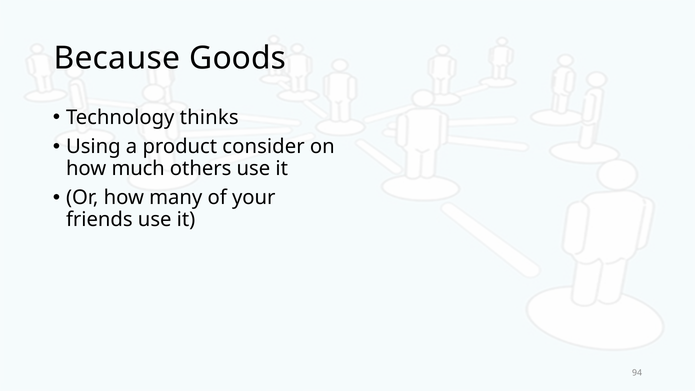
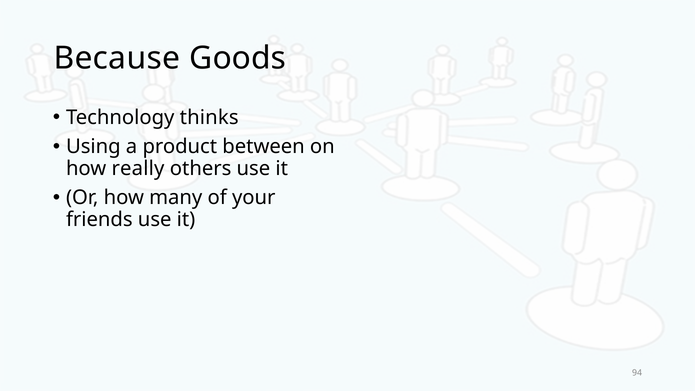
consider: consider -> between
much: much -> really
